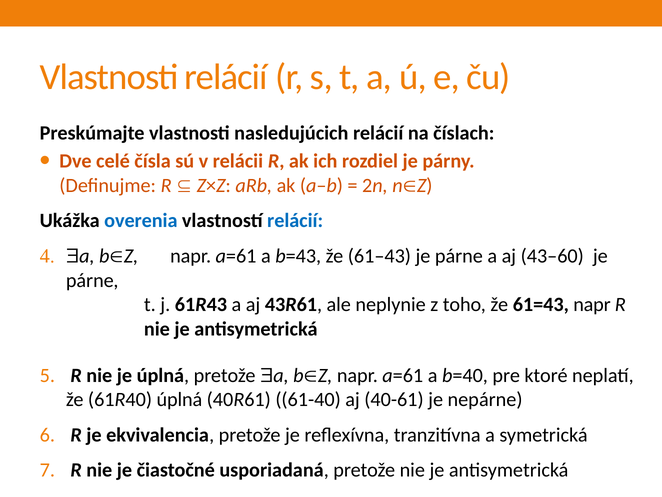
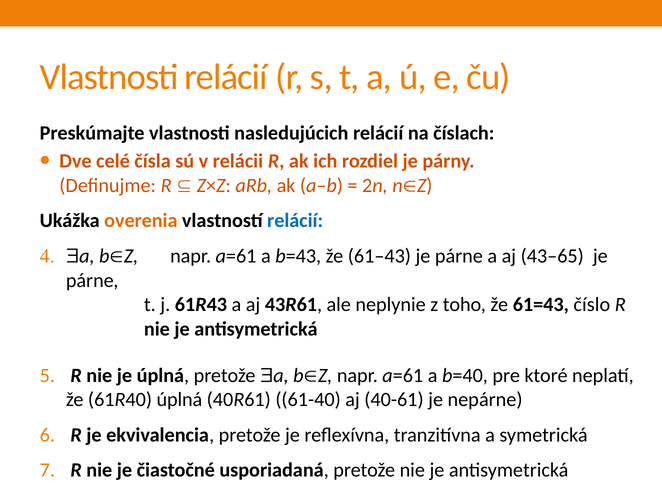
overenia colour: blue -> orange
43–60: 43–60 -> 43–65
61=43 napr: napr -> číslo
